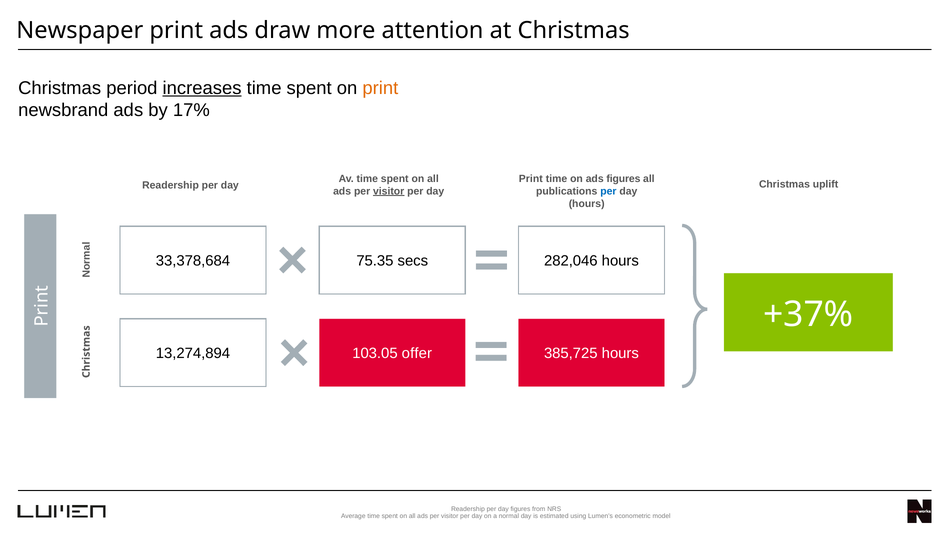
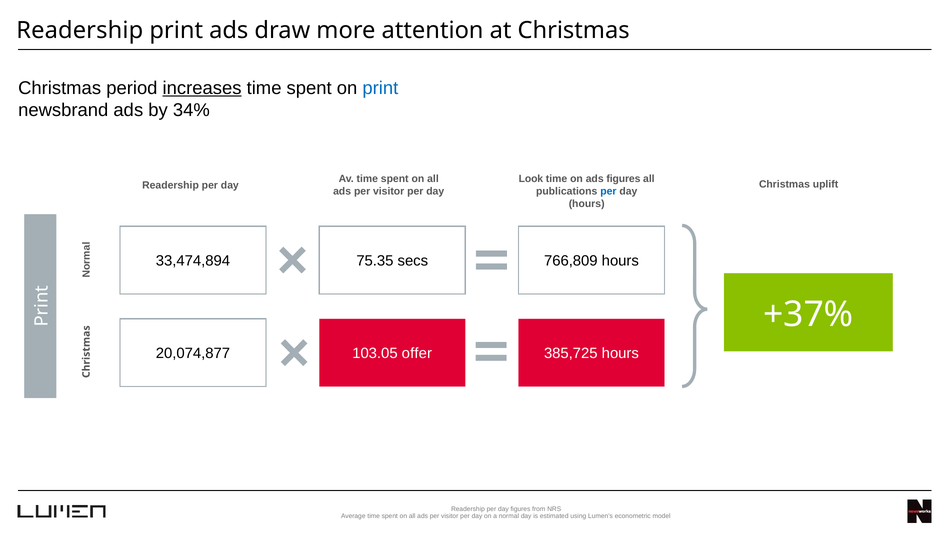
Newspaper at (80, 30): Newspaper -> Readership
print at (380, 88) colour: orange -> blue
17%: 17% -> 34%
Print at (531, 179): Print -> Look
visitor at (389, 191) underline: present -> none
33,378,684: 33,378,684 -> 33,474,894
282,046: 282,046 -> 766,809
13,274,894: 13,274,894 -> 20,074,877
